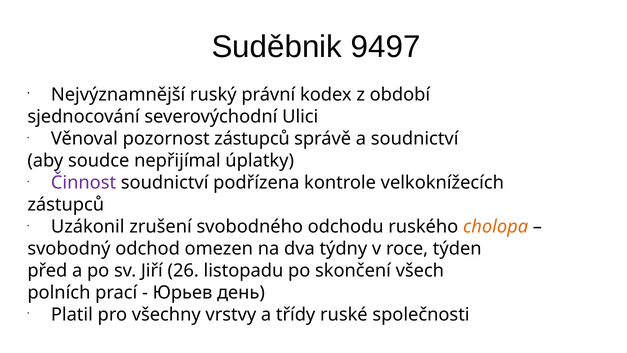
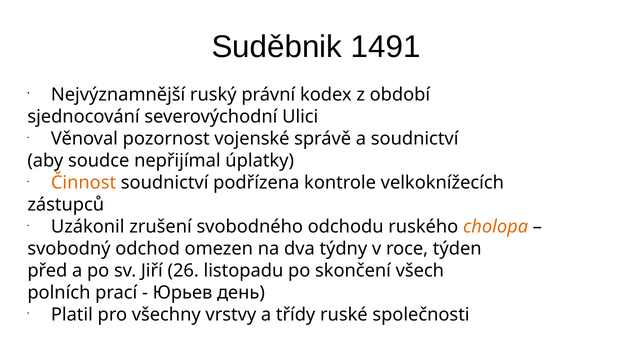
9497: 9497 -> 1491
pozornost zástupců: zástupců -> vojenské
Činnost colour: purple -> orange
